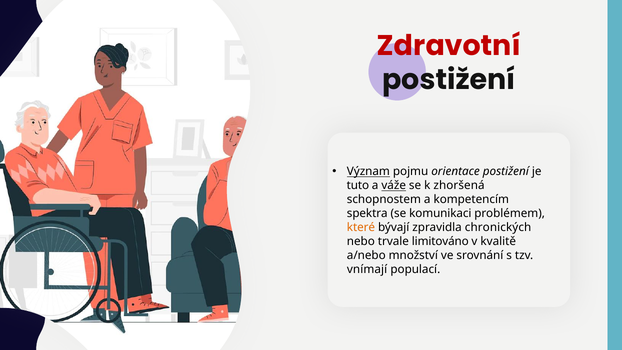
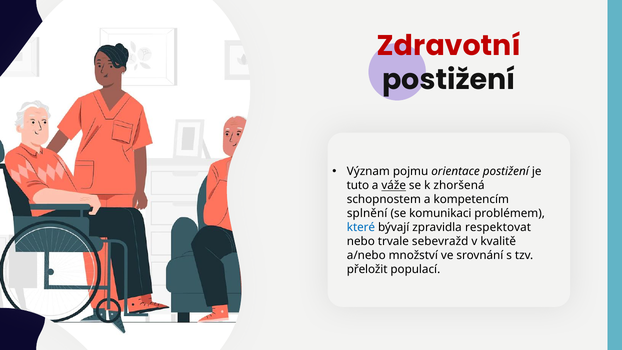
Význam underline: present -> none
spektra: spektra -> splnění
které colour: orange -> blue
chronických: chronických -> respektovat
limitováno: limitováno -> sebevražd
vnímají: vnímají -> přeložit
